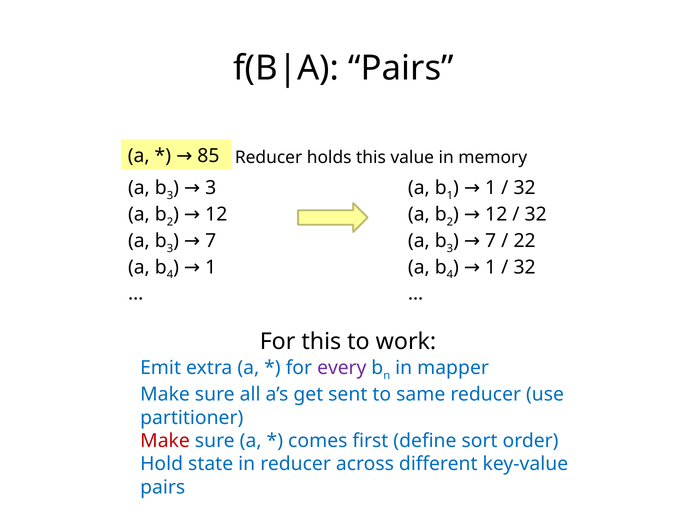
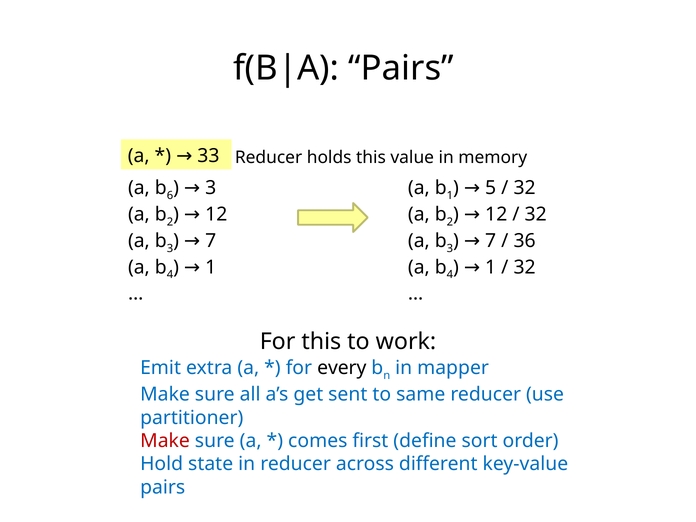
85: 85 -> 33
3 at (170, 196): 3 -> 6
1 at (491, 188): 1 -> 5
22: 22 -> 36
every colour: purple -> black
